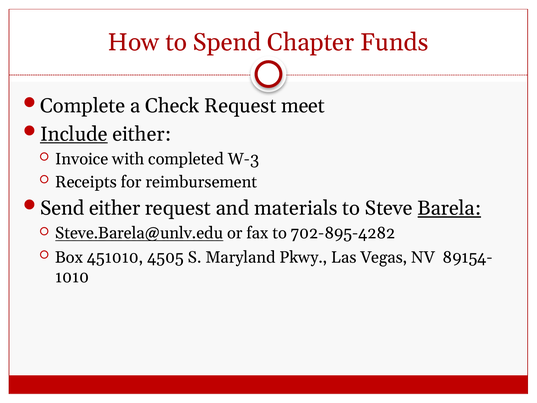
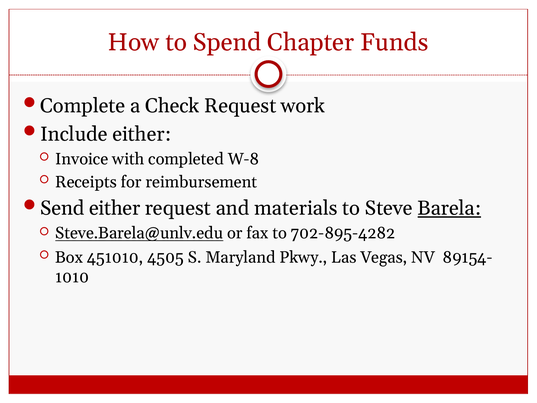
meet: meet -> work
Include underline: present -> none
W-3: W-3 -> W-8
